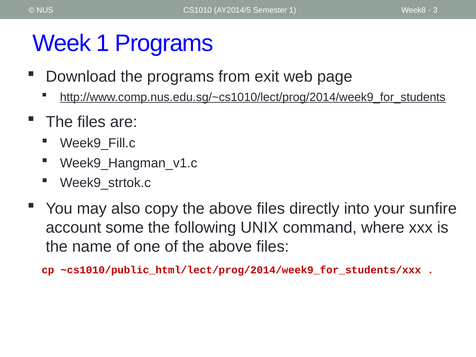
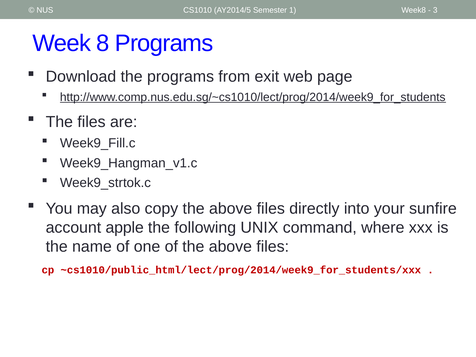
Week 1: 1 -> 8
some: some -> apple
